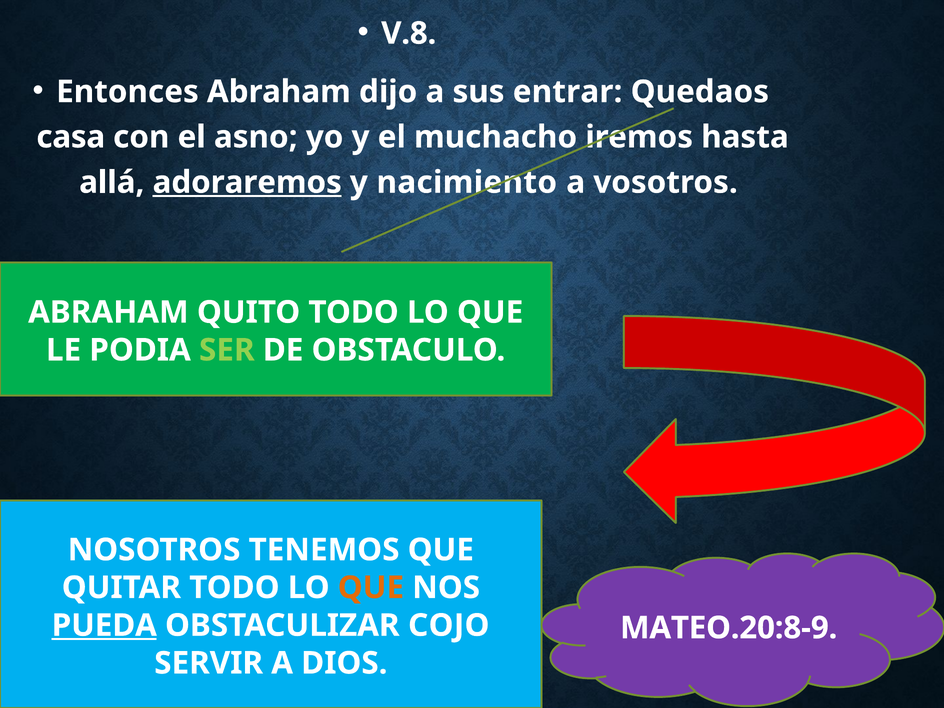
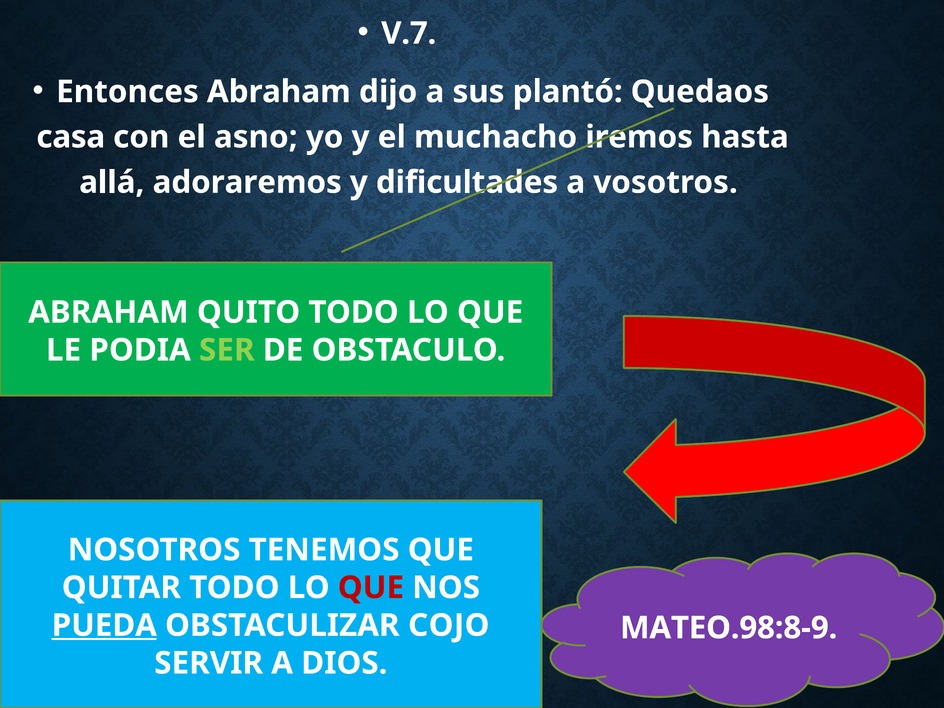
V.8: V.8 -> V.7
entrar: entrar -> plantó
adoraremos underline: present -> none
nacimiento: nacimiento -> dificultades
QUE at (371, 588) colour: orange -> red
MATEO.20:8-9: MATEO.20:8-9 -> MATEO.98:8-9
